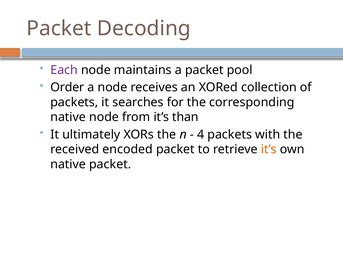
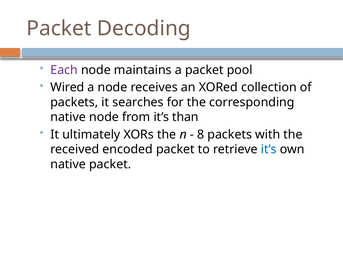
Order: Order -> Wired
4: 4 -> 8
it’s at (269, 150) colour: orange -> blue
